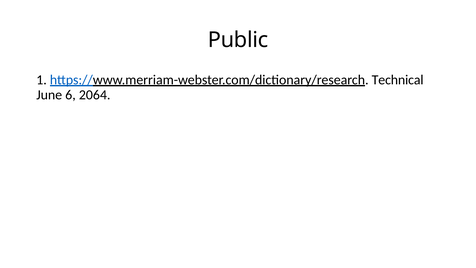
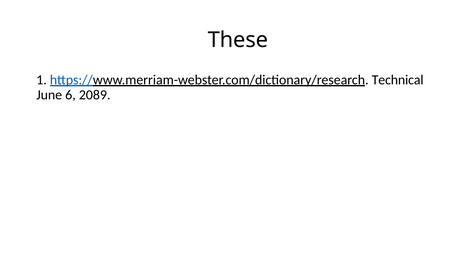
Public: Public -> These
2064: 2064 -> 2089
